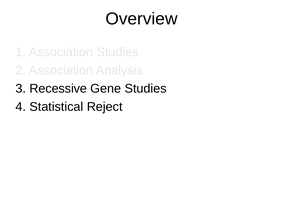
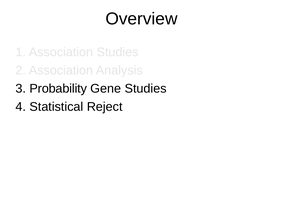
Recessive: Recessive -> Probability
